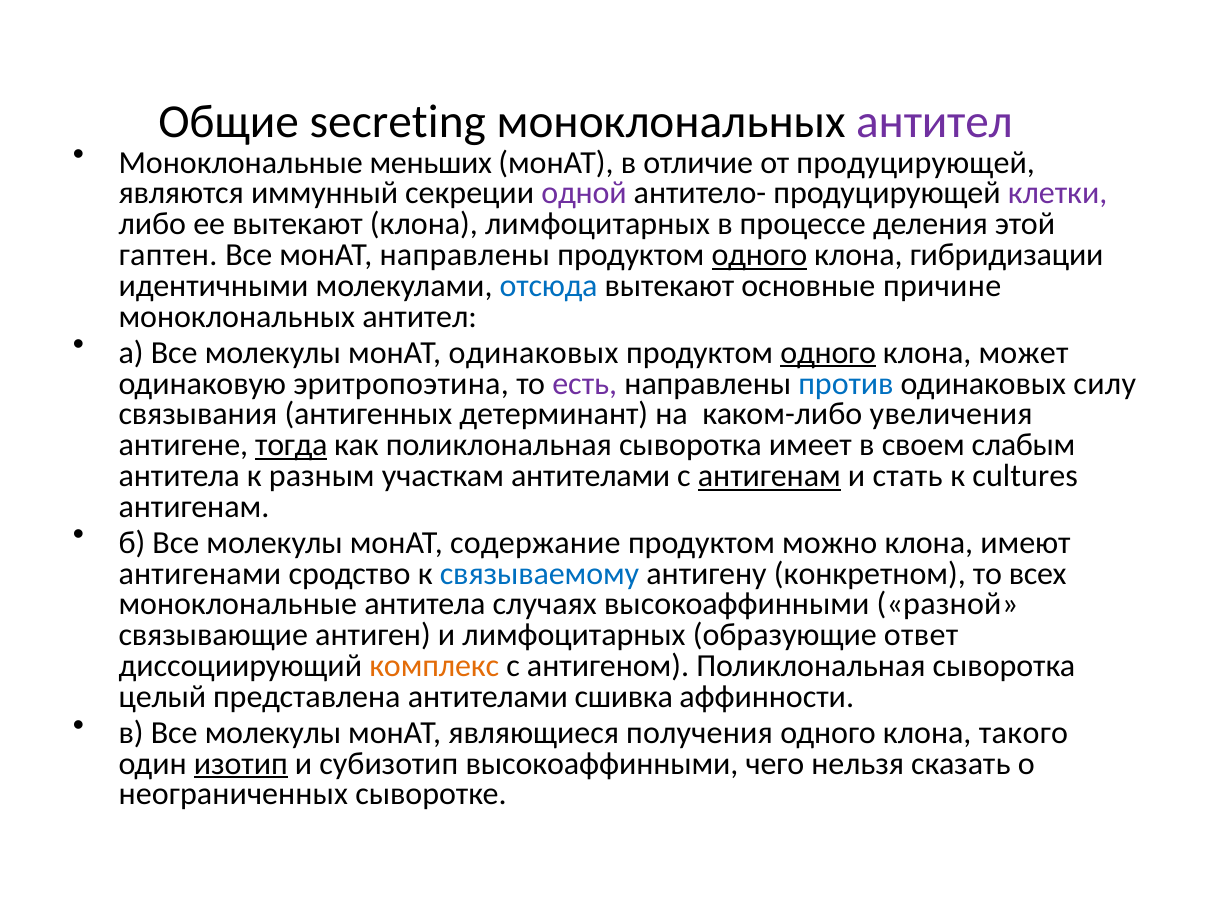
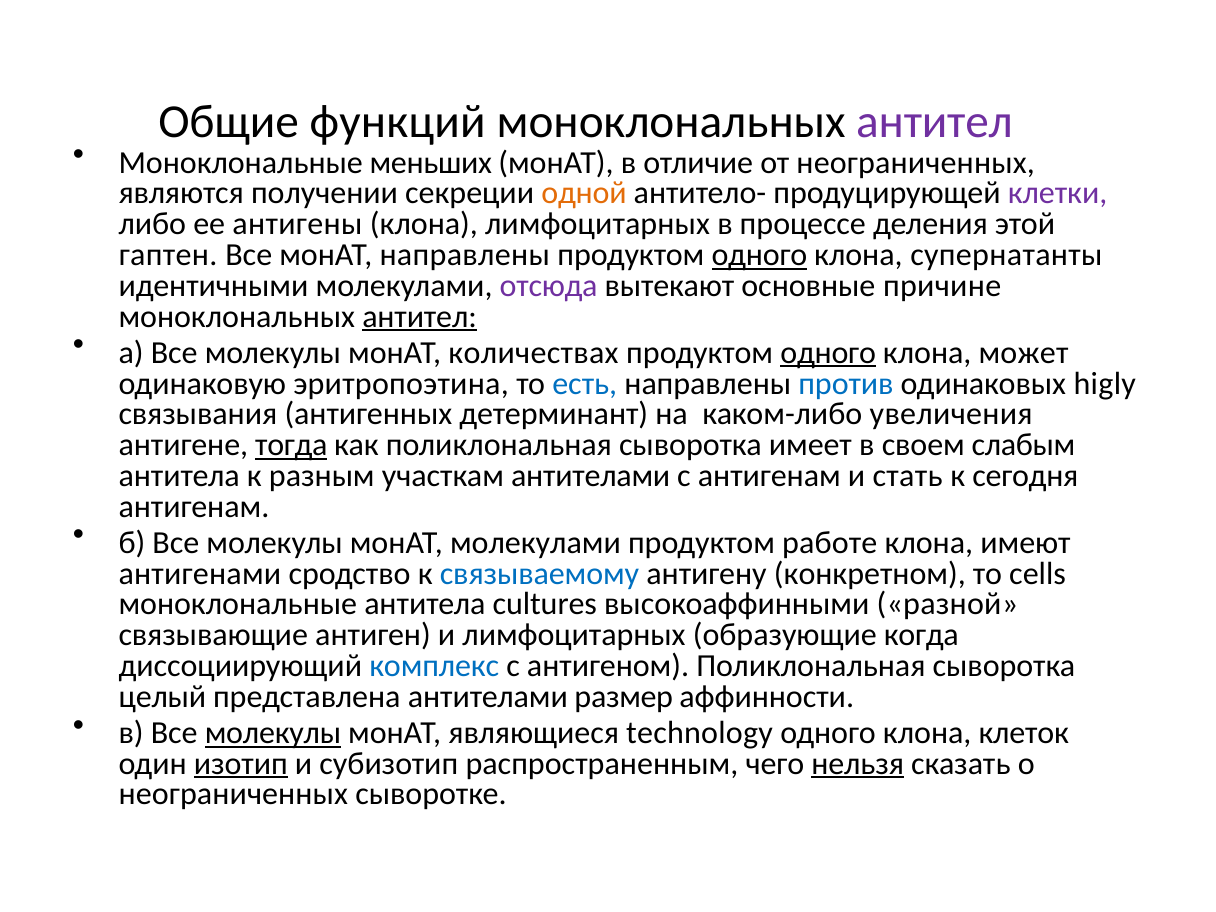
secreting: secreting -> функций
от продуцирующей: продуцирующей -> неограниченных
иммунный: иммунный -> получении
одной colour: purple -> orange
ее вытекают: вытекают -> антигены
гибридизации: гибридизации -> супернатанты
отсюда colour: blue -> purple
антител at (420, 316) underline: none -> present
монАТ одинаковых: одинаковых -> количествах
есть colour: purple -> blue
силу: силу -> higly
антигенам at (769, 476) underline: present -> none
cultures: cultures -> сегодня
монАТ содержание: содержание -> молекулами
можно: можно -> работе
всех: всех -> cells
случаях: случаях -> cultures
ответ: ответ -> когда
комплекс colour: orange -> blue
сшивка: сшивка -> размер
молекулы at (273, 733) underline: none -> present
получения: получения -> technology
такого: такого -> клеток
субизотип высокоаффинными: высокоаффинными -> распространенным
нельзя underline: none -> present
